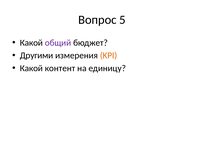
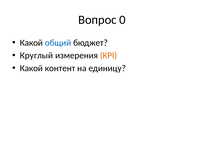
5: 5 -> 0
общий colour: purple -> blue
Другими: Другими -> Круглый
